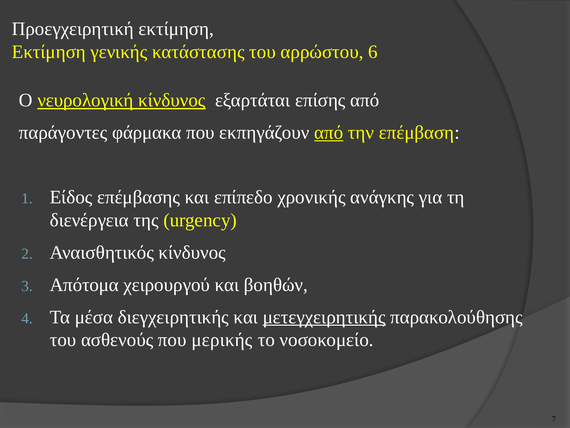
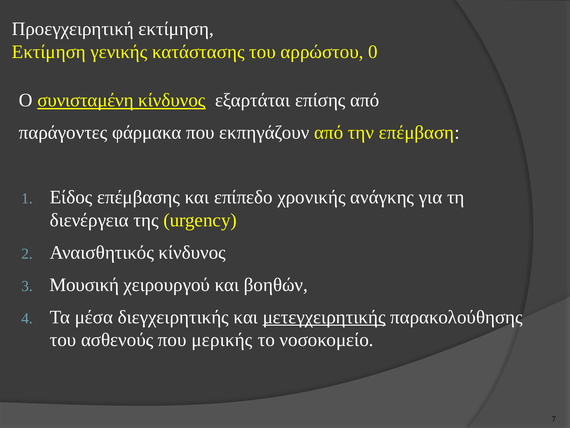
6: 6 -> 0
νευρολογική: νευρολογική -> συνισταμένη
από at (329, 132) underline: present -> none
Απότομα: Απότομα -> Μουσική
